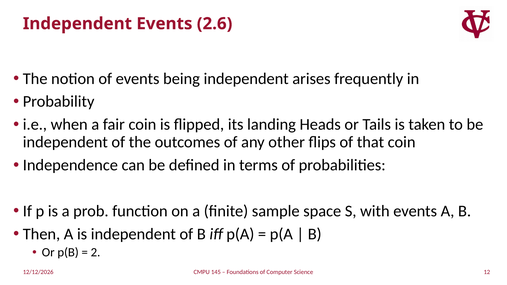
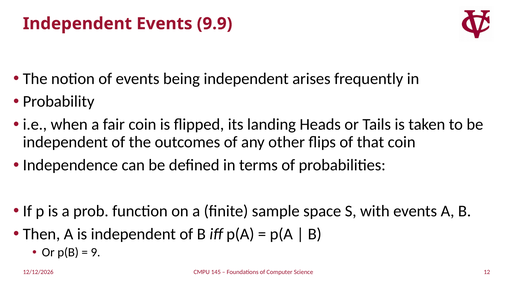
2.6: 2.6 -> 9.9
2: 2 -> 9
